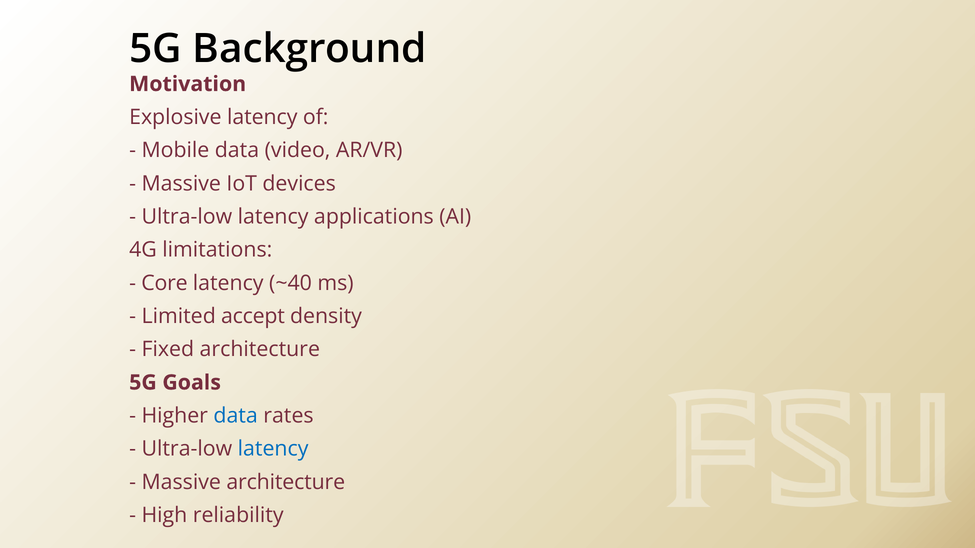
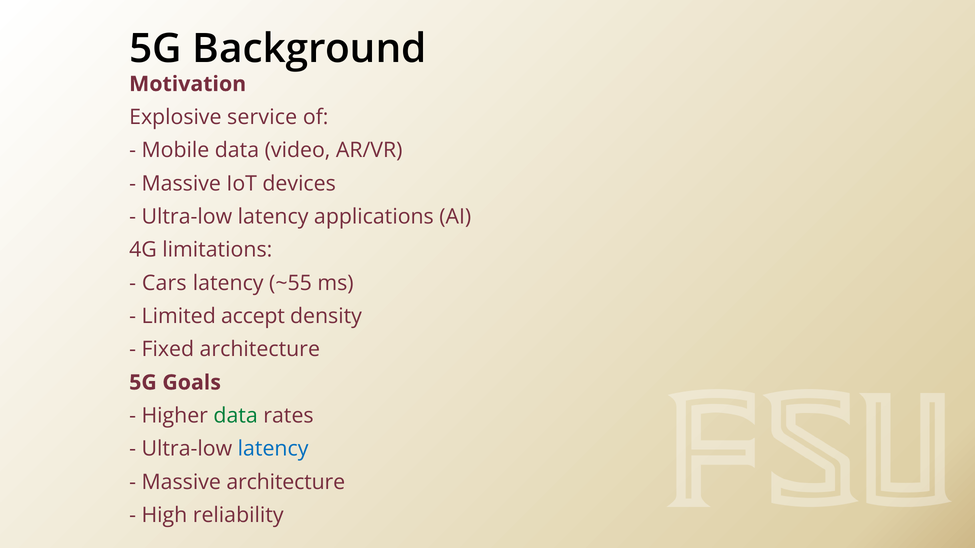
Explosive latency: latency -> service
Core: Core -> Cars
~40: ~40 -> ~55
data at (236, 416) colour: blue -> green
